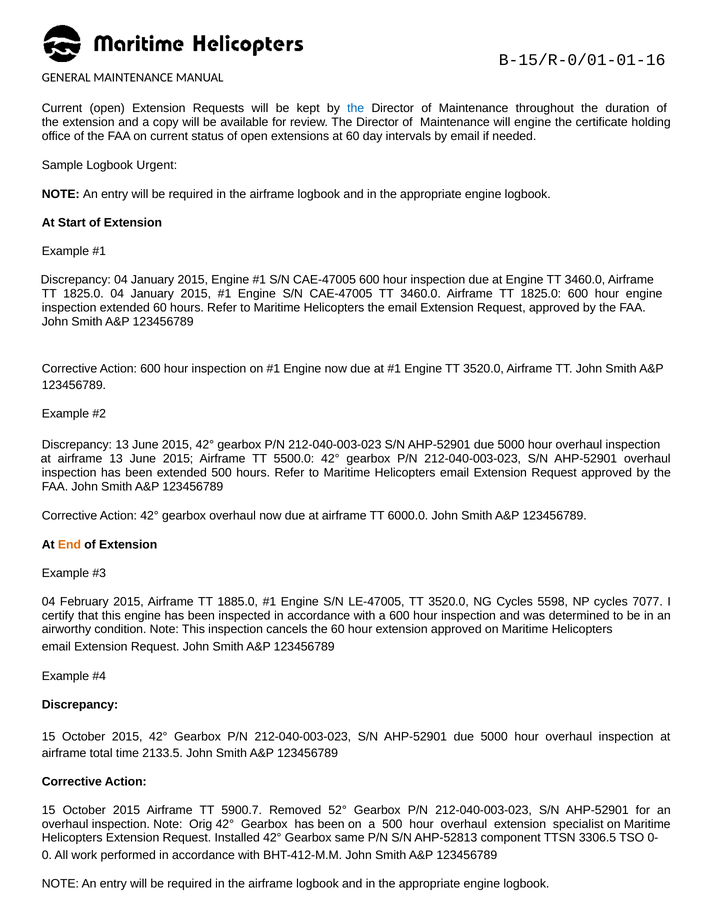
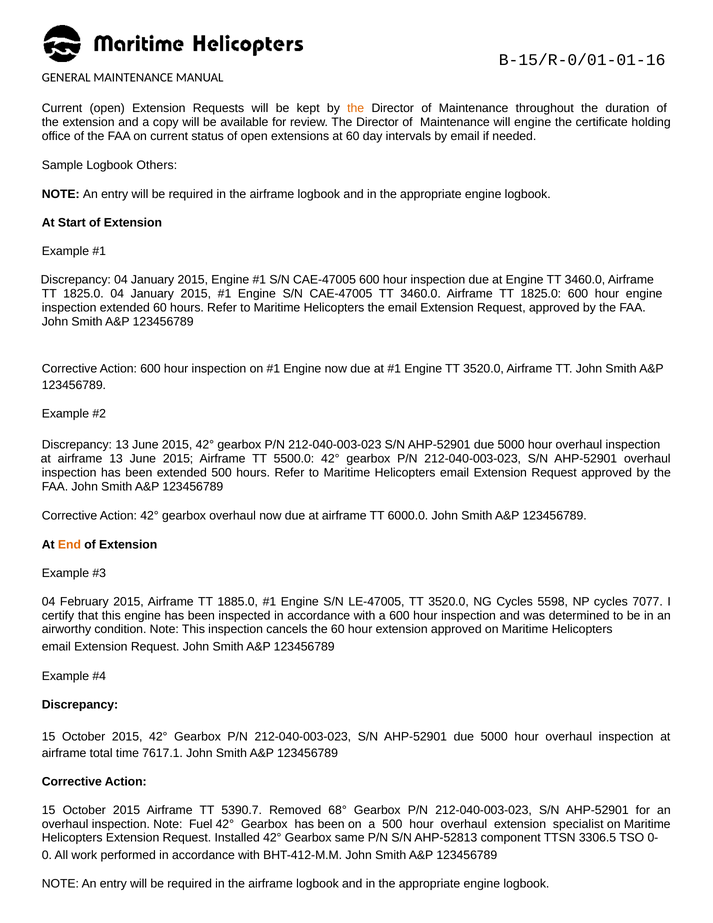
the at (356, 108) colour: blue -> orange
Urgent: Urgent -> Others
2133.5: 2133.5 -> 7617.1
5900.7: 5900.7 -> 5390.7
52°: 52° -> 68°
Orig: Orig -> Fuel
